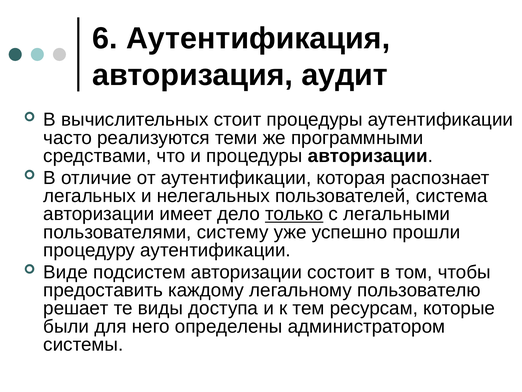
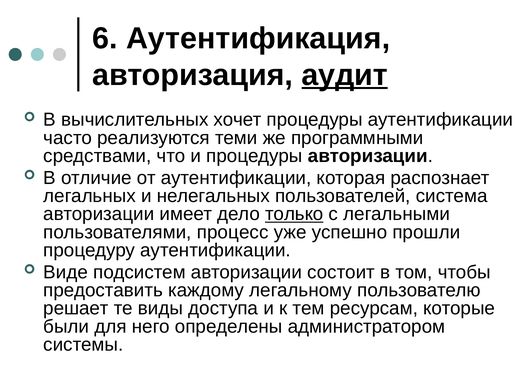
аудит underline: none -> present
стоит: стоит -> хочет
систему: систему -> процесс
